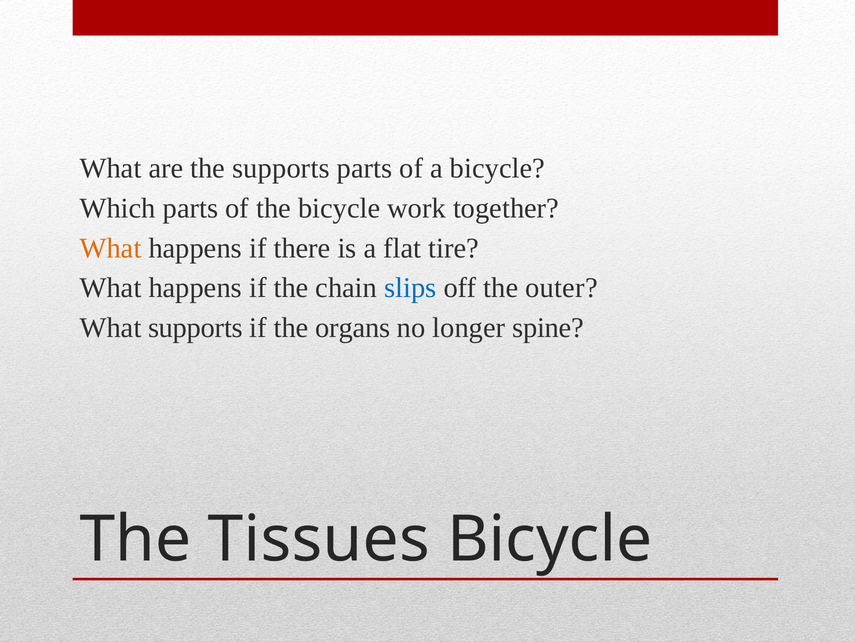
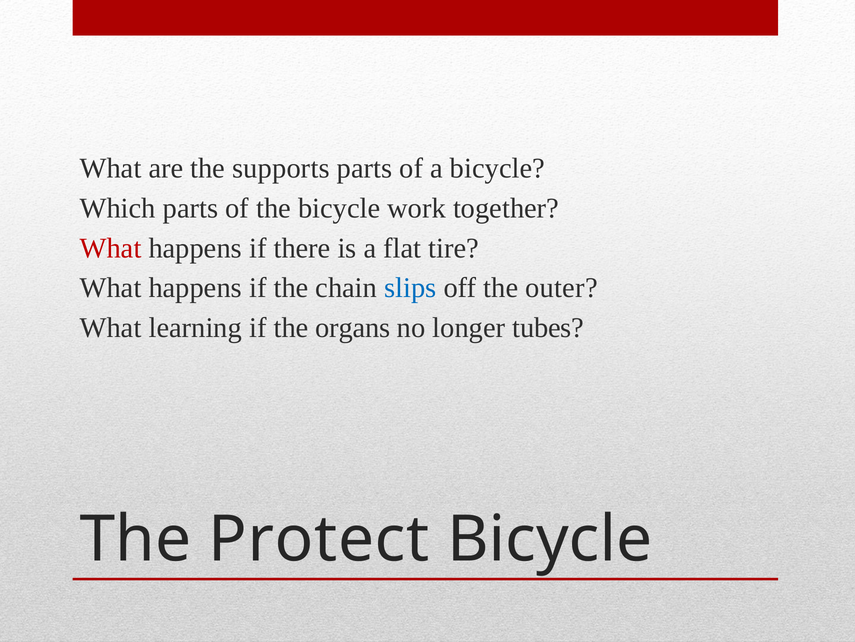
What at (111, 248) colour: orange -> red
What supports: supports -> learning
spine: spine -> tubes
Tissues: Tissues -> Protect
